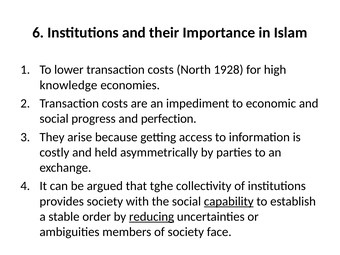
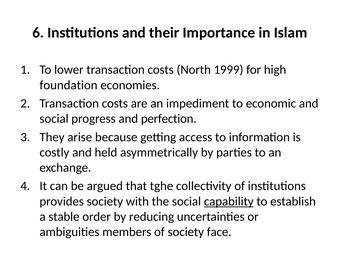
1928: 1928 -> 1999
knowledge: knowledge -> foundation
reducing underline: present -> none
